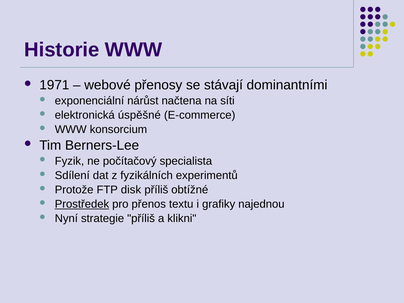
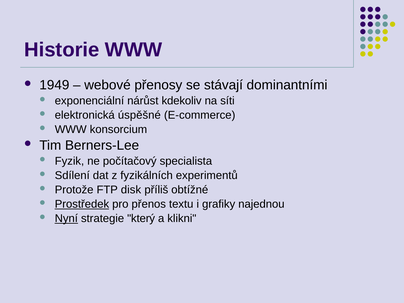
1971: 1971 -> 1949
načtena: načtena -> kdekoliv
Nyní underline: none -> present
strategie příliš: příliš -> který
